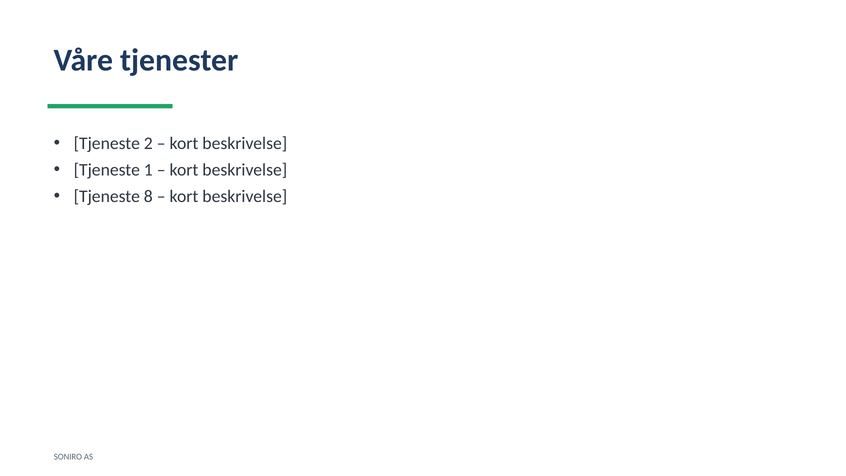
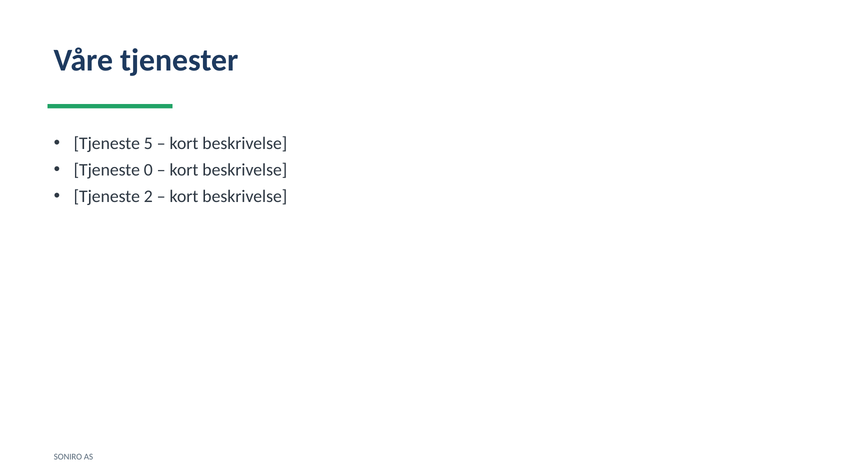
2: 2 -> 5
1: 1 -> 0
8: 8 -> 2
